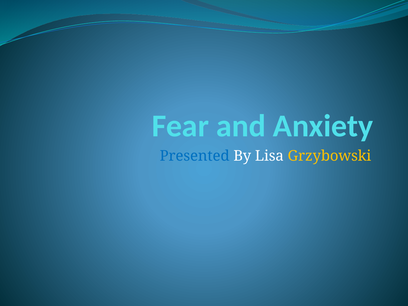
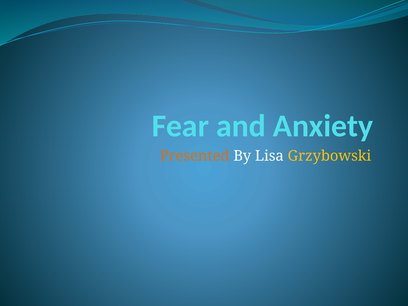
Presented colour: blue -> orange
